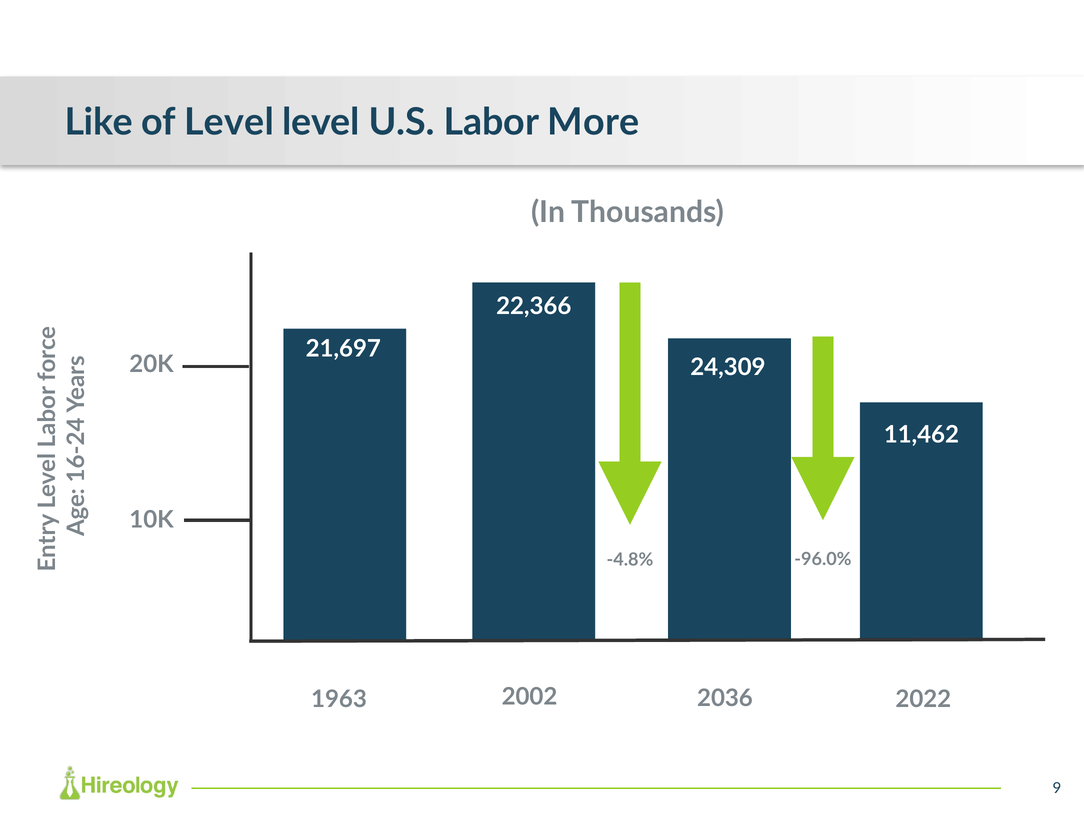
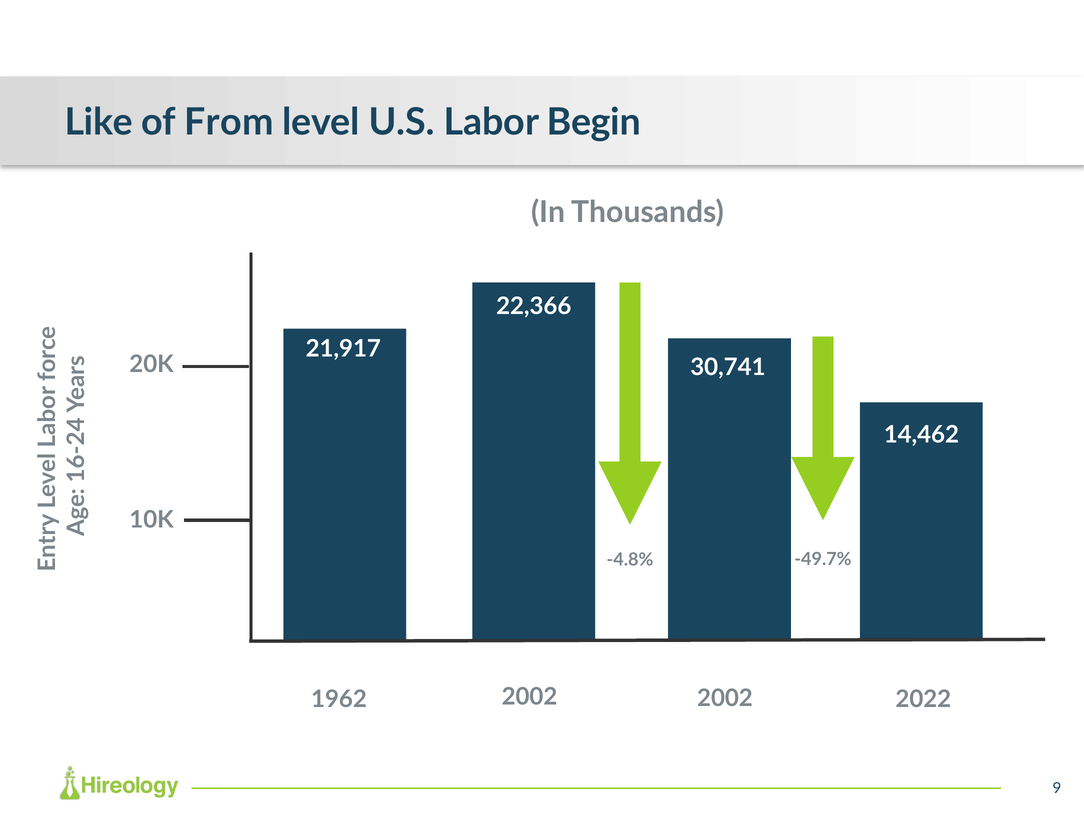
of Level: Level -> From
More: More -> Begin
21,697: 21,697 -> 21,917
24,309: 24,309 -> 30,741
11,462: 11,462 -> 14,462
-96.0%: -96.0% -> -49.7%
1963: 1963 -> 1962
2002 2036: 2036 -> 2002
